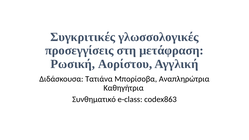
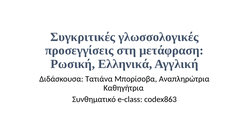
Αορίστου: Αορίστου -> Ελληνικά
